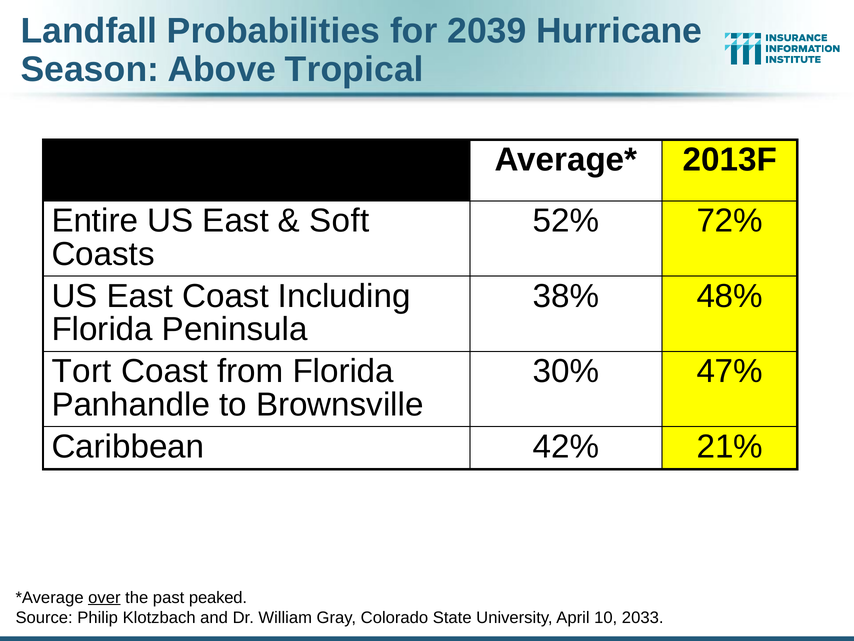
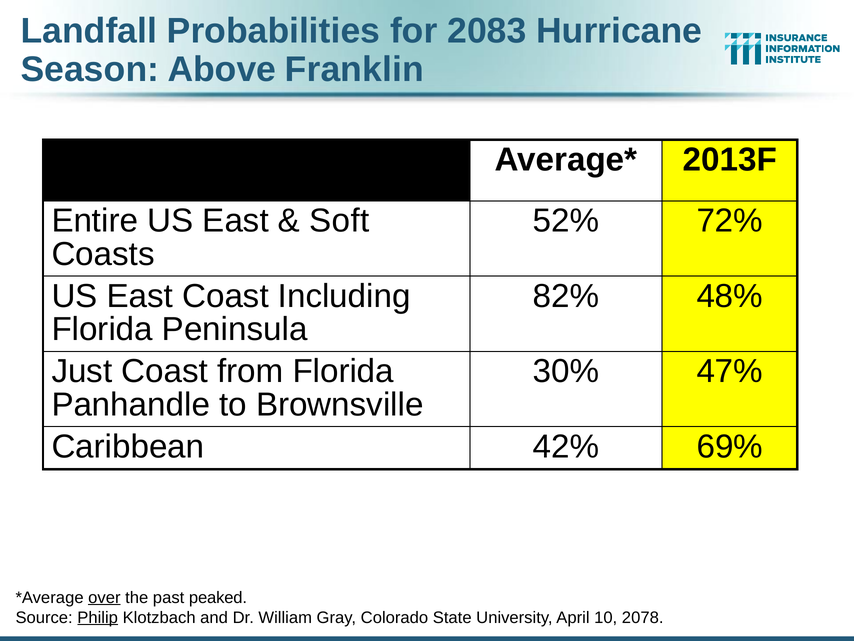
2039: 2039 -> 2083
Tropical: Tropical -> Franklin
38%: 38% -> 82%
Tort: Tort -> Just
21%: 21% -> 69%
Philip underline: none -> present
2033: 2033 -> 2078
